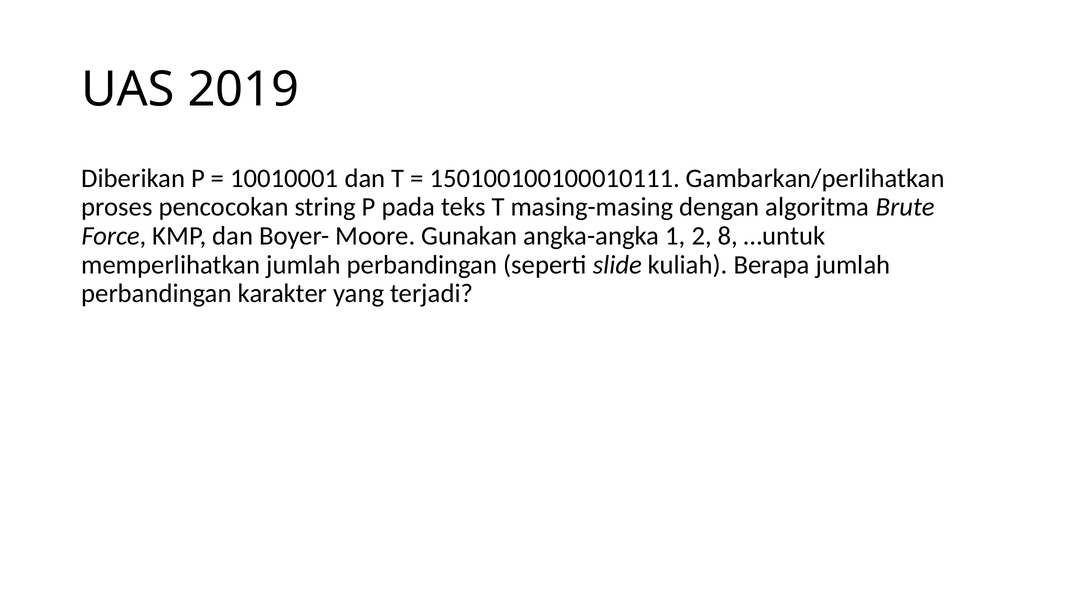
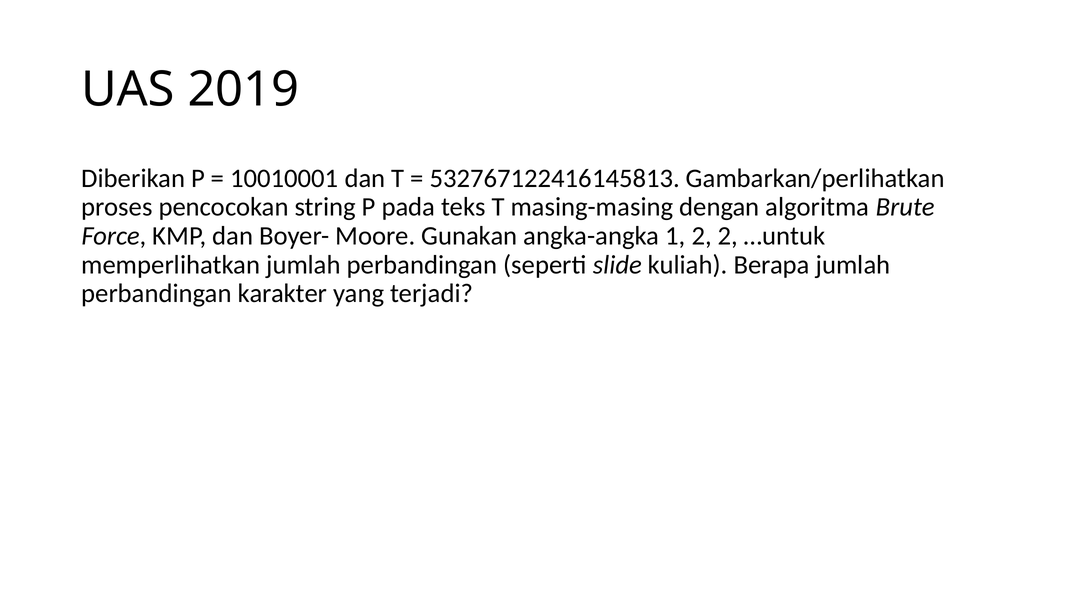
150100100100010111: 150100100100010111 -> 532767122416145813
2 8: 8 -> 2
